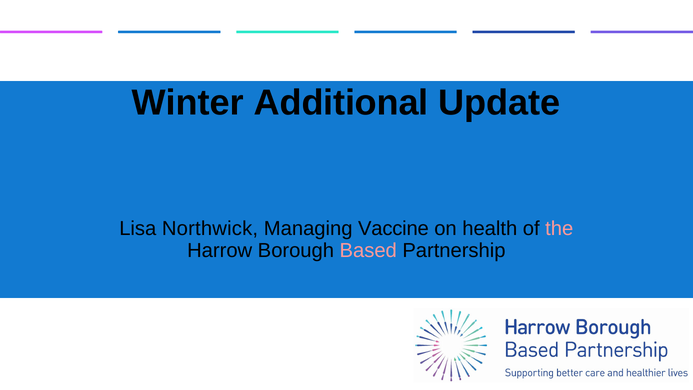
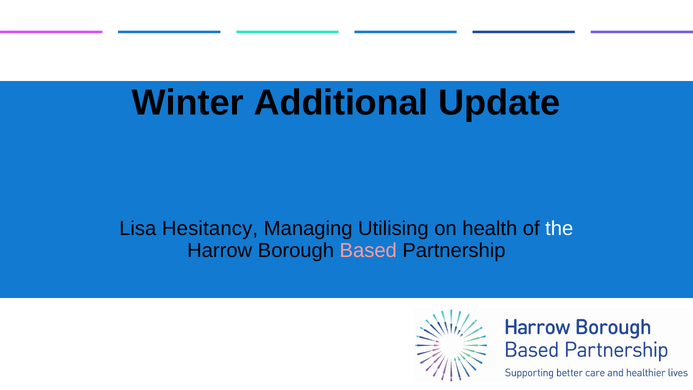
Northwick: Northwick -> Hesitancy
Vaccine: Vaccine -> Utilising
the colour: pink -> white
